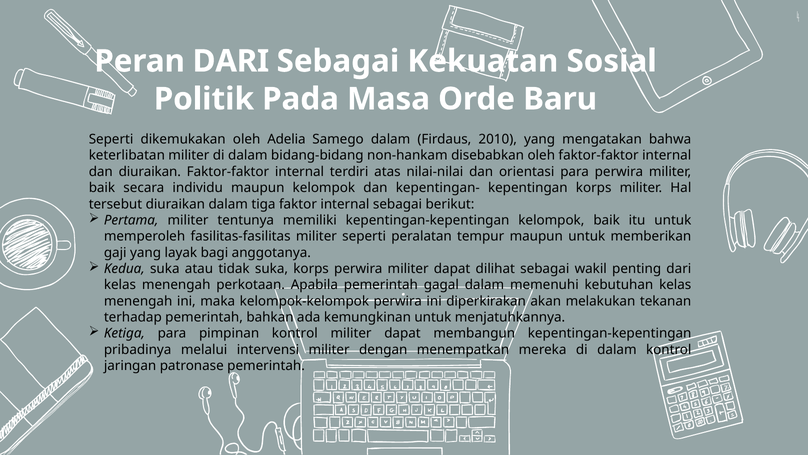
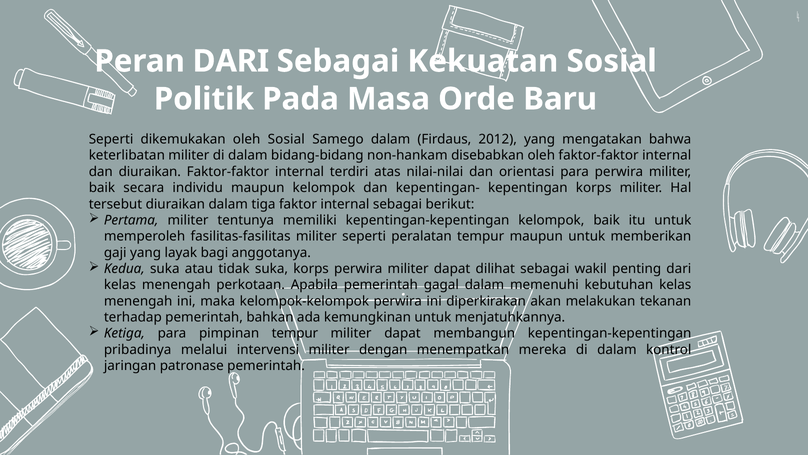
oleh Adelia: Adelia -> Sosial
2010: 2010 -> 2012
pimpinan kontrol: kontrol -> tempur
